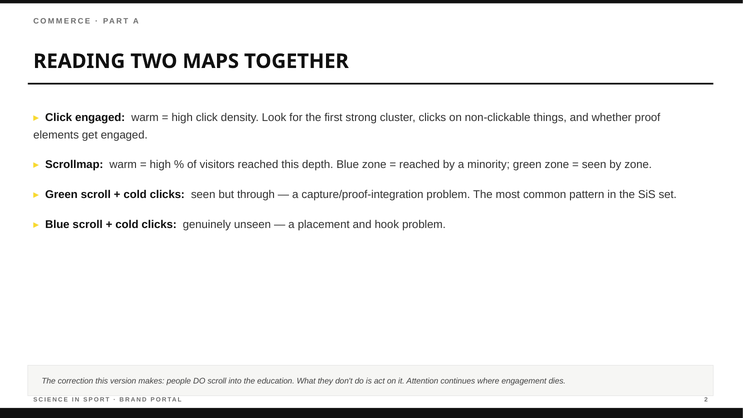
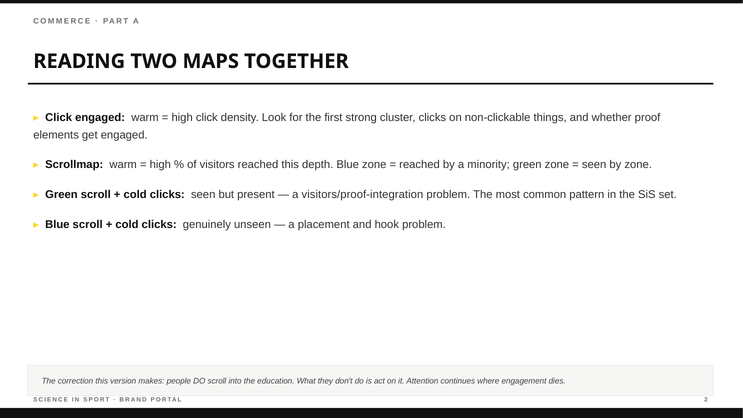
through: through -> present
capture/proof-integration: capture/proof-integration -> visitors/proof-integration
